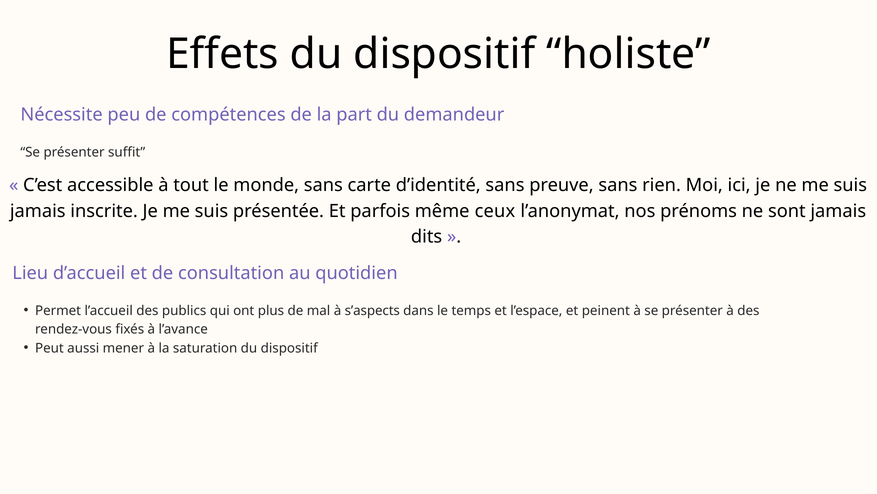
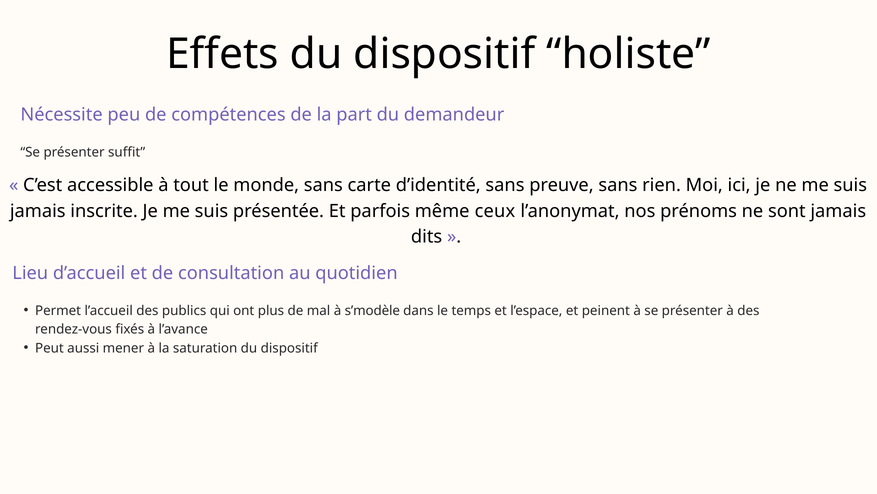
s’aspects: s’aspects -> s’modèle
